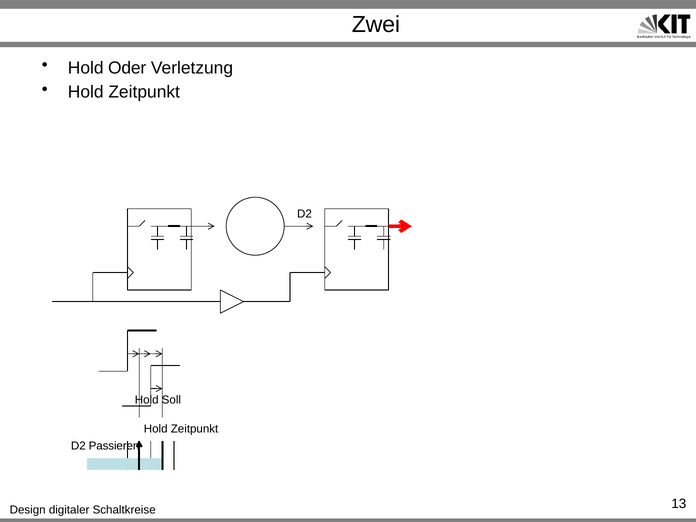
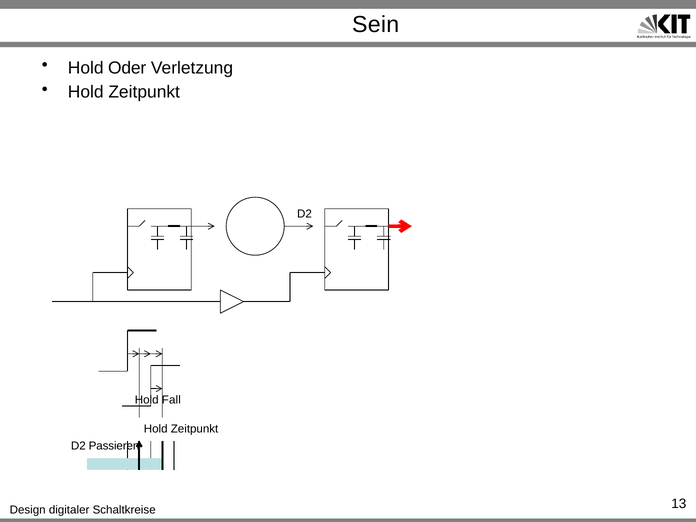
Zwei: Zwei -> Sein
Soll: Soll -> Fall
